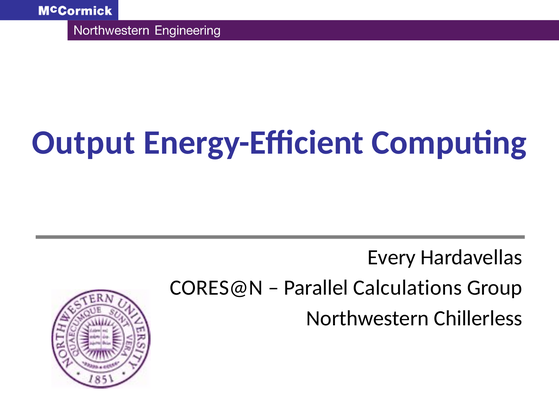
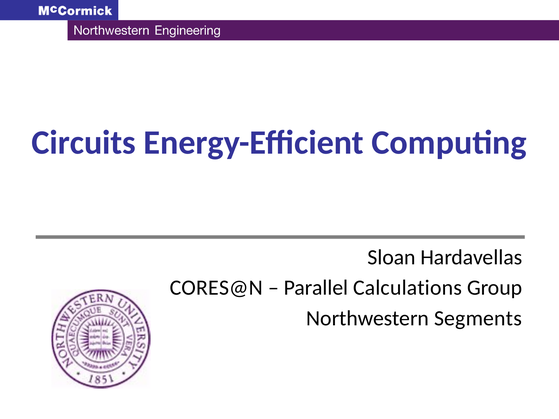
Output: Output -> Circuits
Every: Every -> Sloan
Chillerless: Chillerless -> Segments
